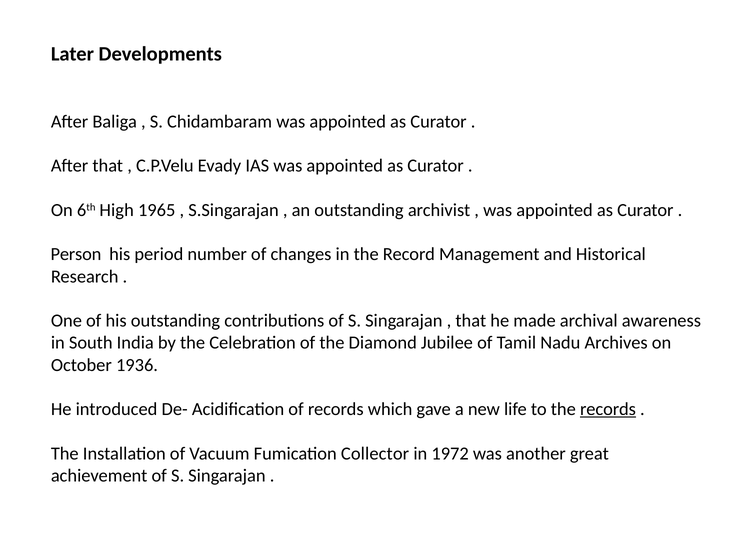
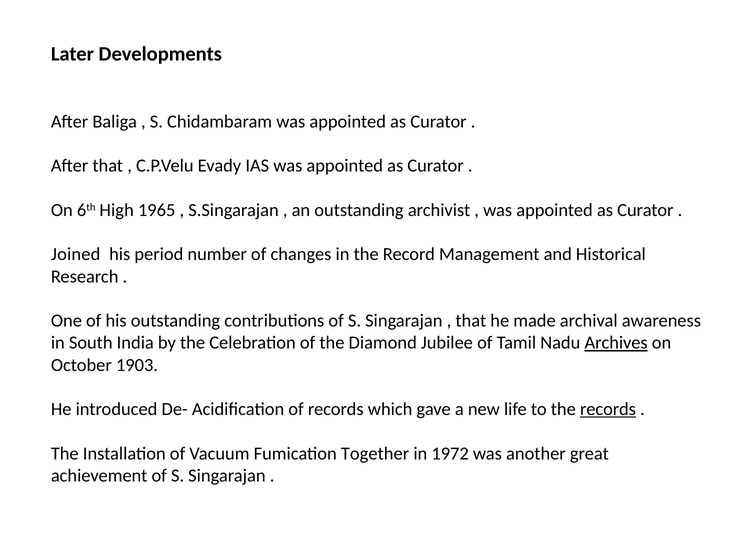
Person: Person -> Joined
Archives underline: none -> present
1936: 1936 -> 1903
Collector: Collector -> Together
